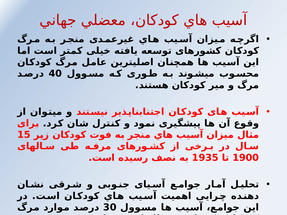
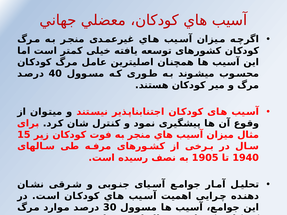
1935: 1935 -> 1905
1900: 1900 -> 1940
